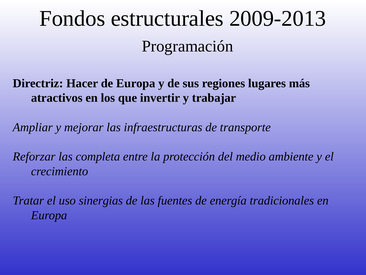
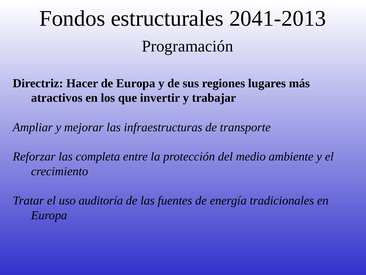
2009-2013: 2009-2013 -> 2041-2013
sinergias: sinergias -> auditoría
